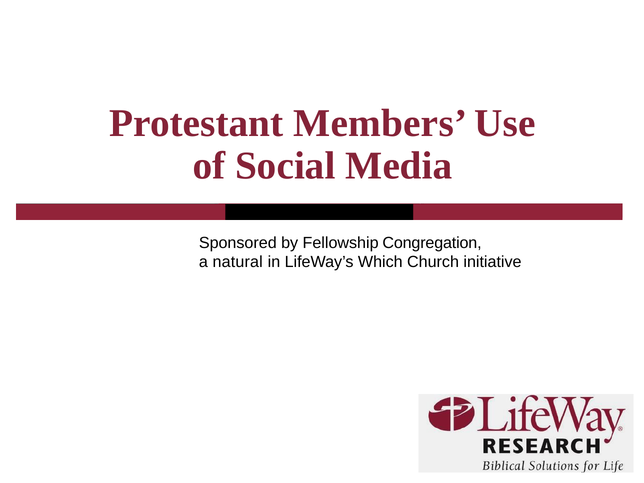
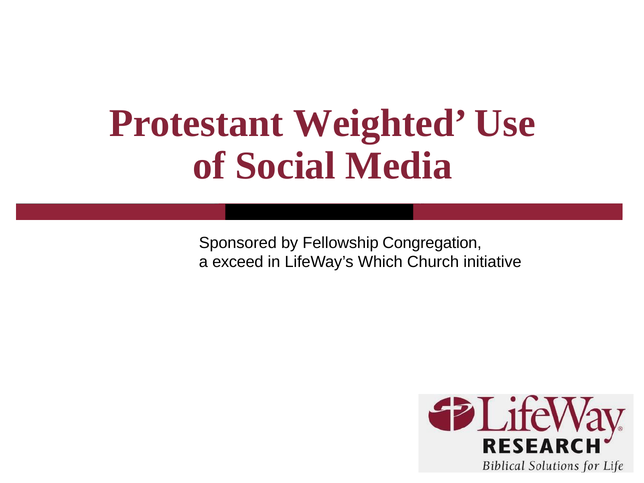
Members: Members -> Weighted
natural: natural -> exceed
